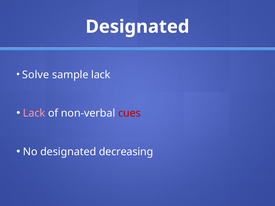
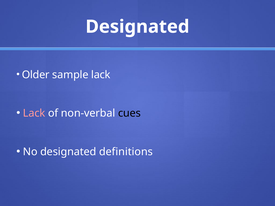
Solve: Solve -> Older
cues colour: red -> black
decreasing: decreasing -> definitions
